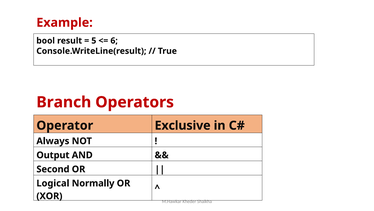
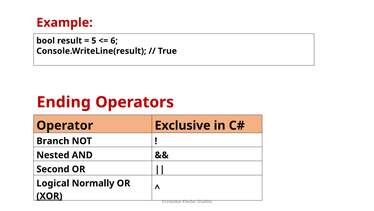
Branch: Branch -> Ending
Always: Always -> Branch
Output: Output -> Nested
XOR underline: none -> present
